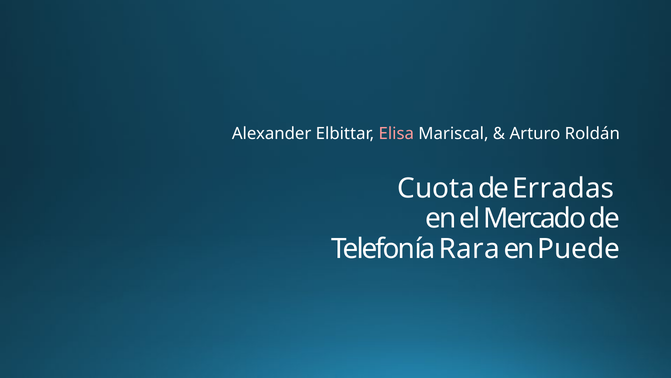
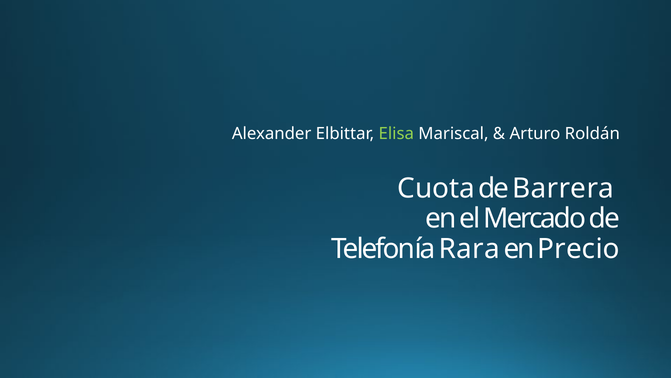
Elisa colour: pink -> light green
Erradas: Erradas -> Barrera
Puede: Puede -> Precio
